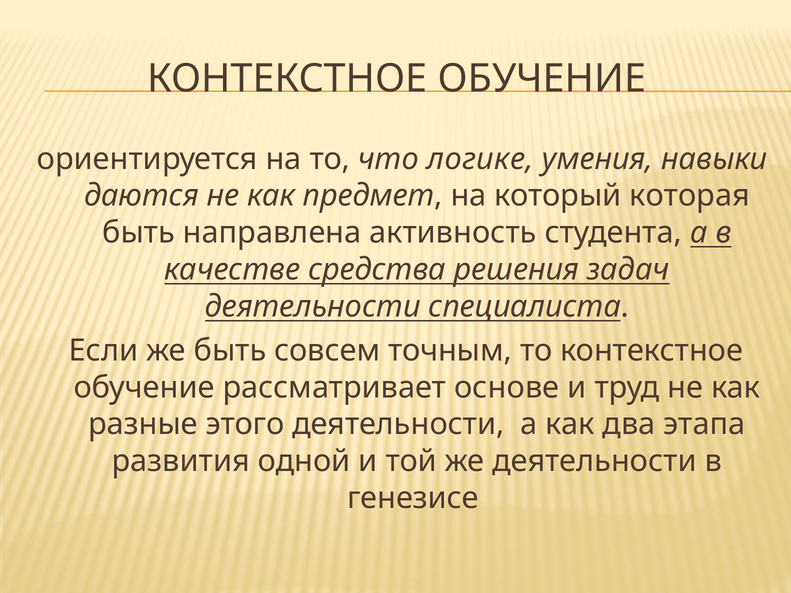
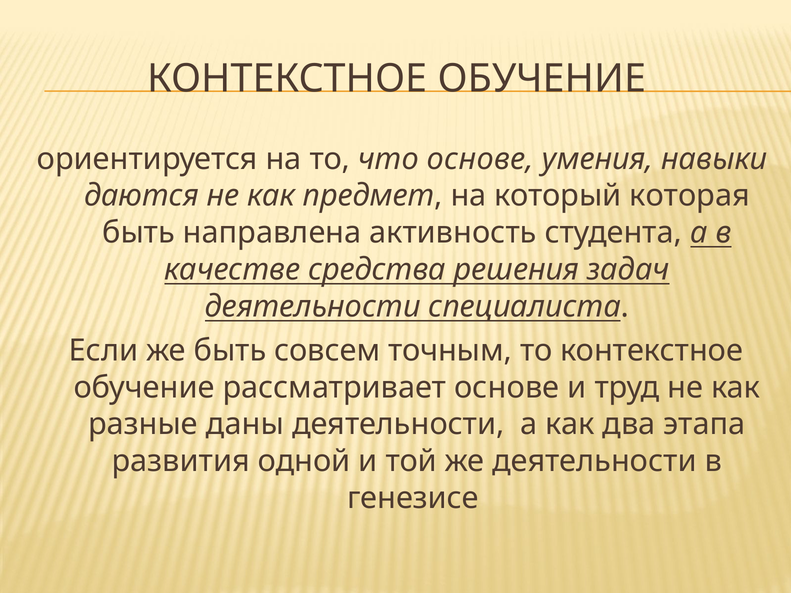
что логике: логике -> основе
этого: этого -> даны
